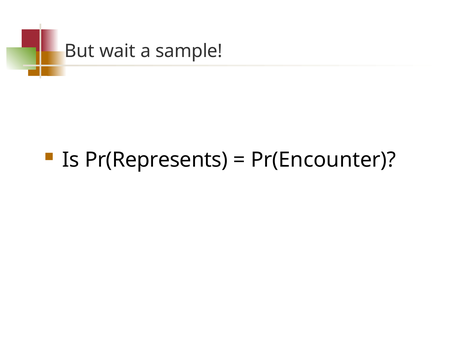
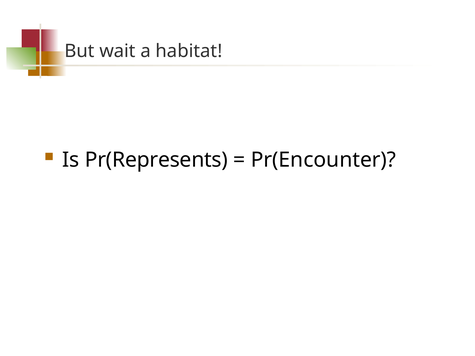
sample: sample -> habitat
